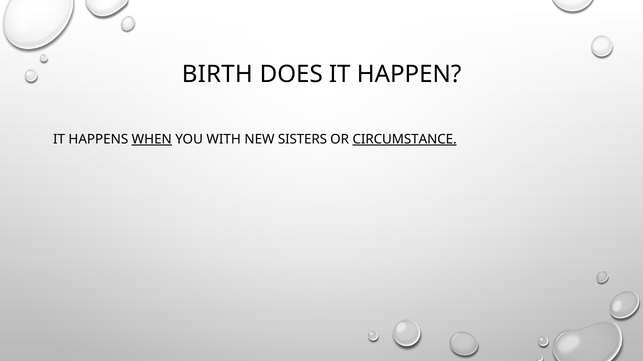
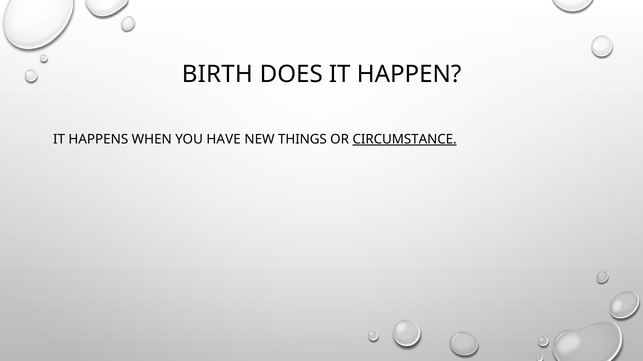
WHEN underline: present -> none
WITH: WITH -> HAVE
SISTERS: SISTERS -> THINGS
